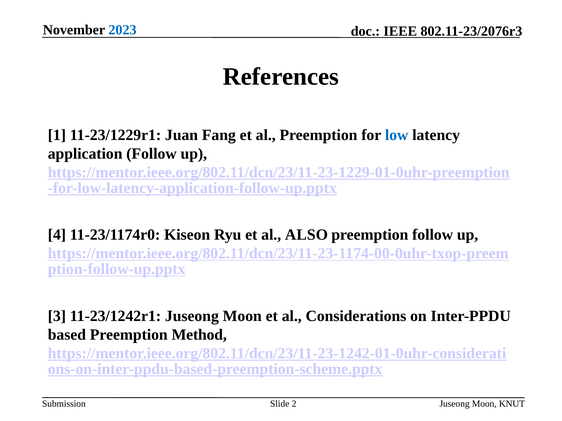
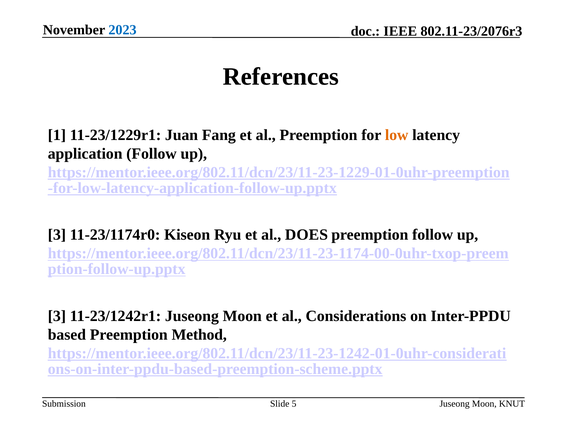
low colour: blue -> orange
4 at (57, 235): 4 -> 3
ALSO: ALSO -> DOES
2: 2 -> 5
